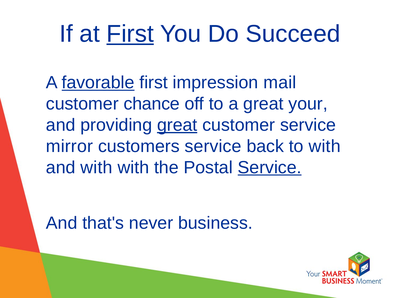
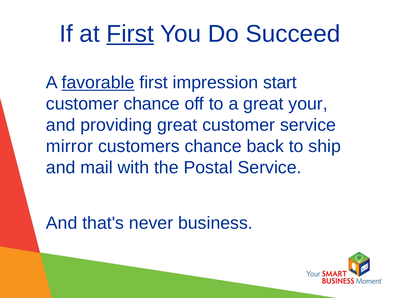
mail: mail -> start
great at (177, 125) underline: present -> none
customers service: service -> chance
to with: with -> ship
and with: with -> mail
Service at (270, 168) underline: present -> none
